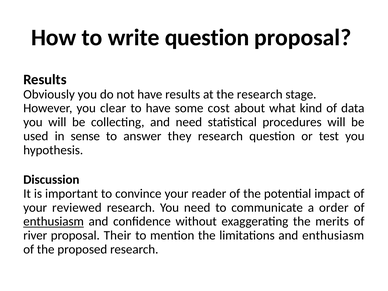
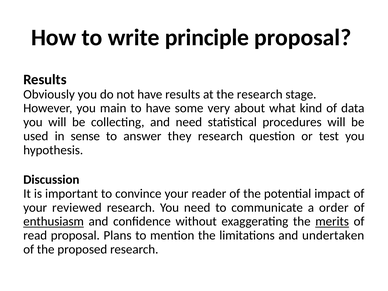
write question: question -> principle
clear: clear -> main
cost: cost -> very
merits underline: none -> present
river: river -> read
Their: Their -> Plans
and enthusiasm: enthusiasm -> undertaken
